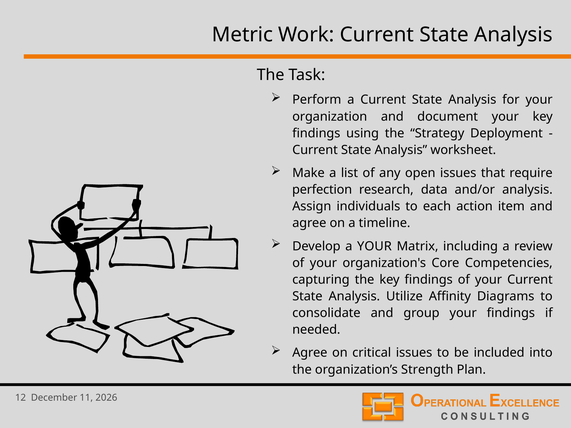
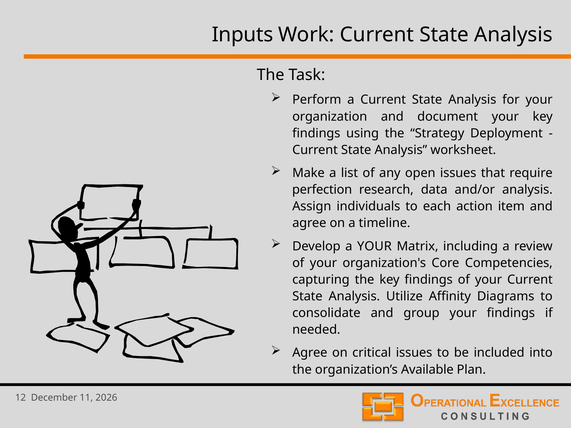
Metric: Metric -> Inputs
Strength: Strength -> Available
